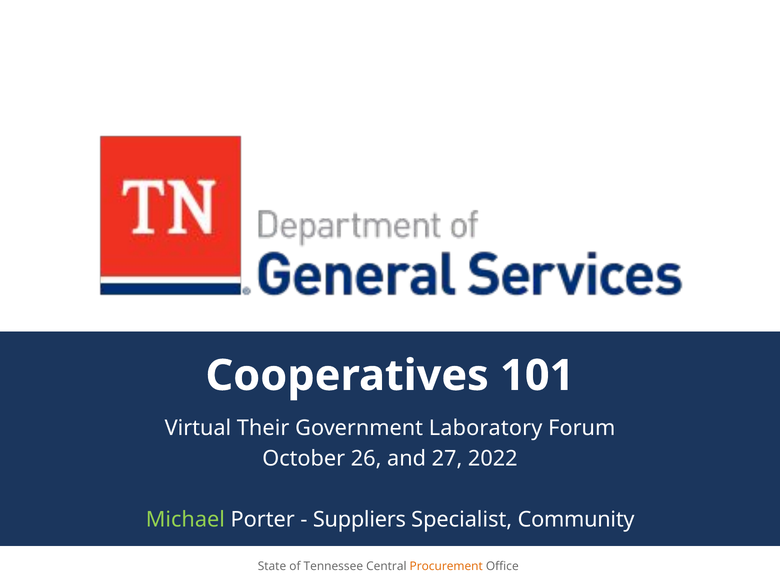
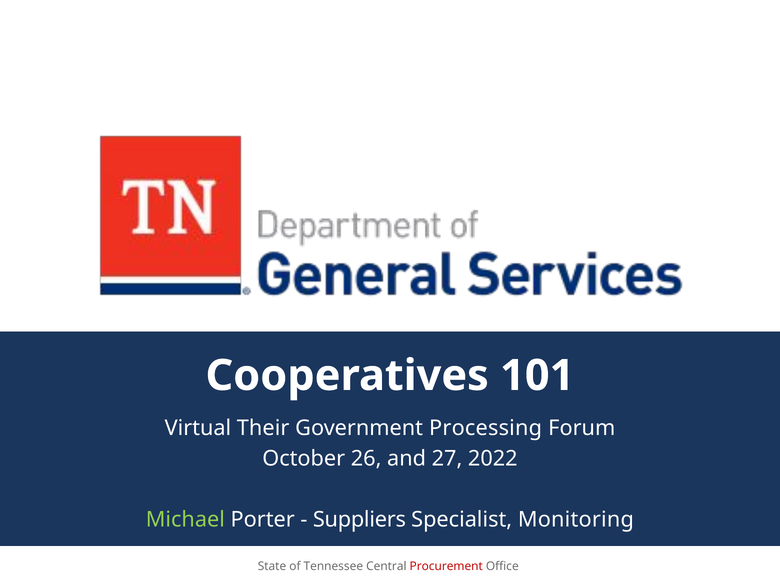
Laboratory: Laboratory -> Processing
Community: Community -> Monitoring
Procurement colour: orange -> red
